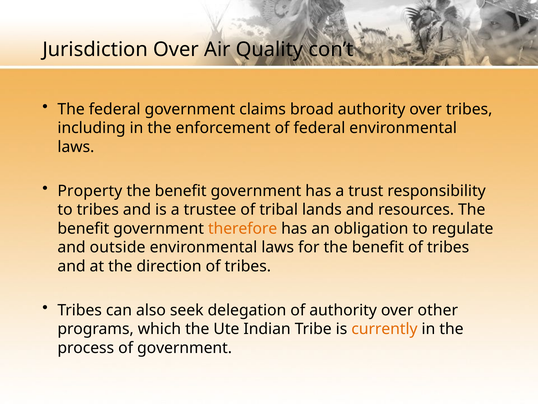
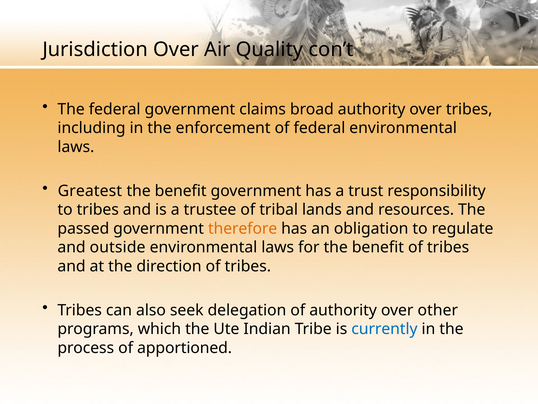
Property: Property -> Greatest
benefit at (83, 228): benefit -> passed
currently colour: orange -> blue
of government: government -> apportioned
